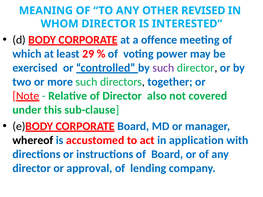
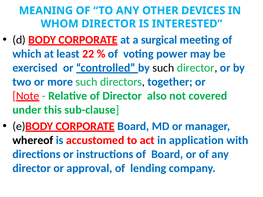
REVISED: REVISED -> DEVICES
offence: offence -> surgical
29: 29 -> 22
such at (163, 68) colour: purple -> black
